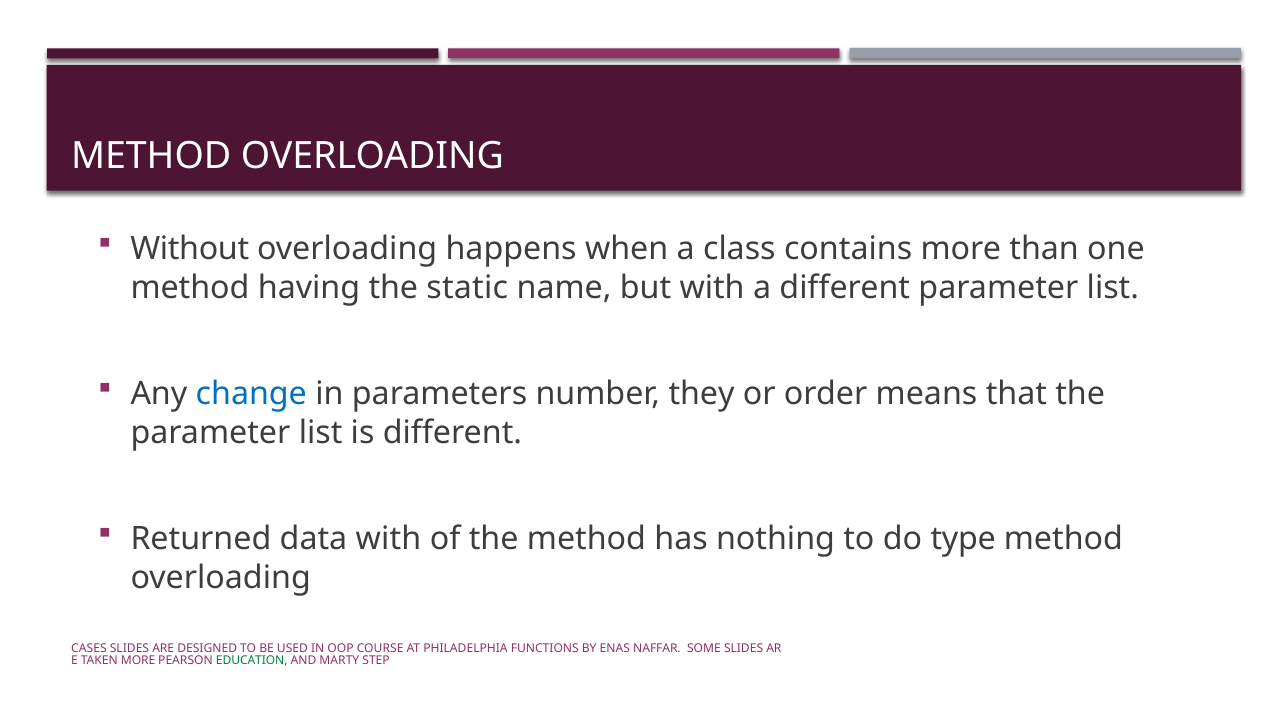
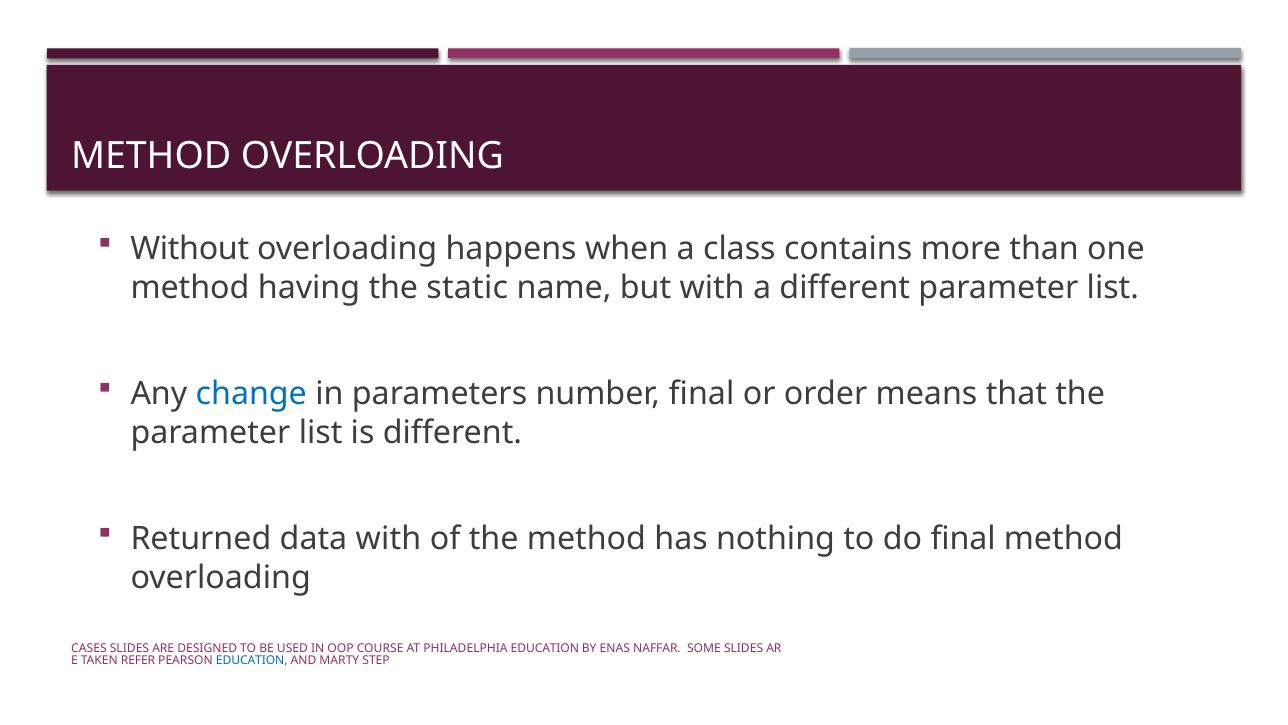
number they: they -> final
do type: type -> final
PHILADELPHIA FUNCTIONS: FUNCTIONS -> EDUCATION
TAKEN MORE: MORE -> REFER
EDUCATION at (252, 660) colour: green -> blue
